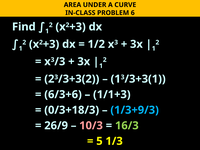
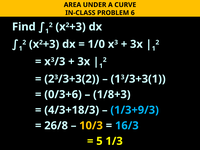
1/2: 1/2 -> 1/0
6/3+6: 6/3+6 -> 0/3+6
1/1+3: 1/1+3 -> 1/8+3
0/3+18/3: 0/3+18/3 -> 4/3+18/3
26/9: 26/9 -> 26/8
10/3 colour: pink -> yellow
16/3 colour: light green -> light blue
